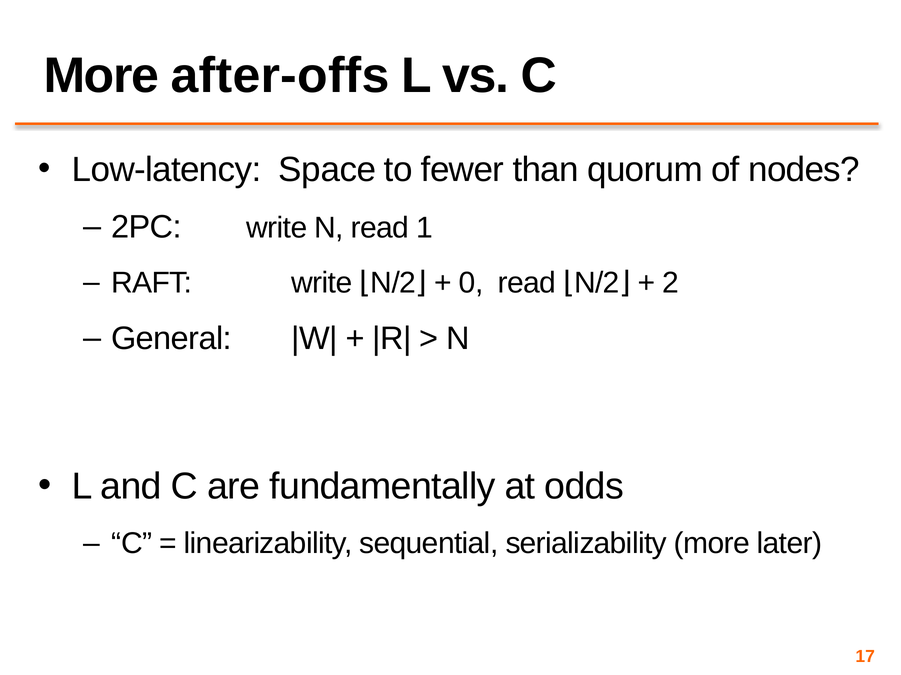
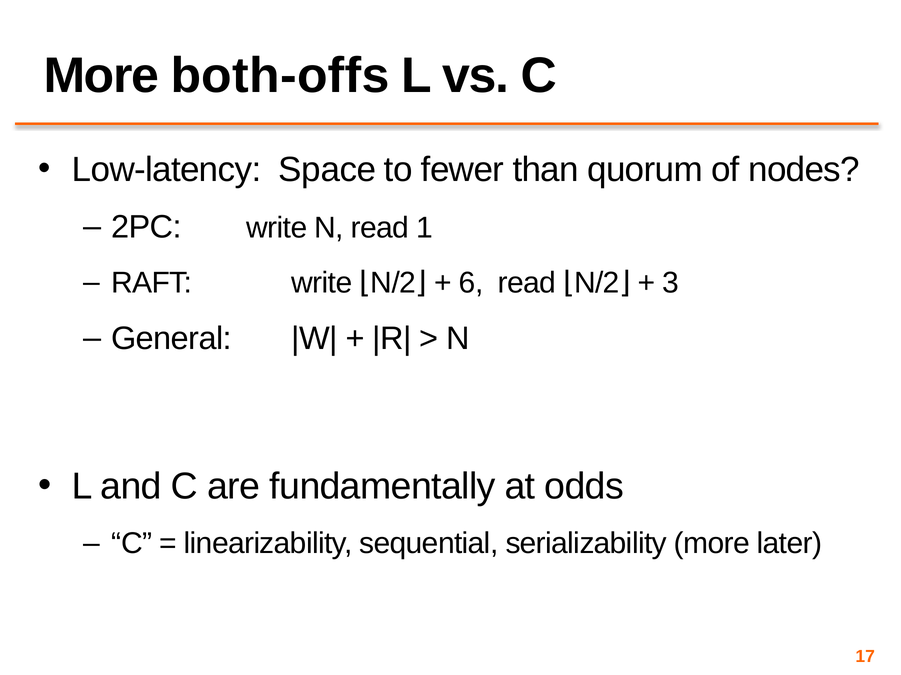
after-offs: after-offs -> both-offs
0: 0 -> 6
2: 2 -> 3
